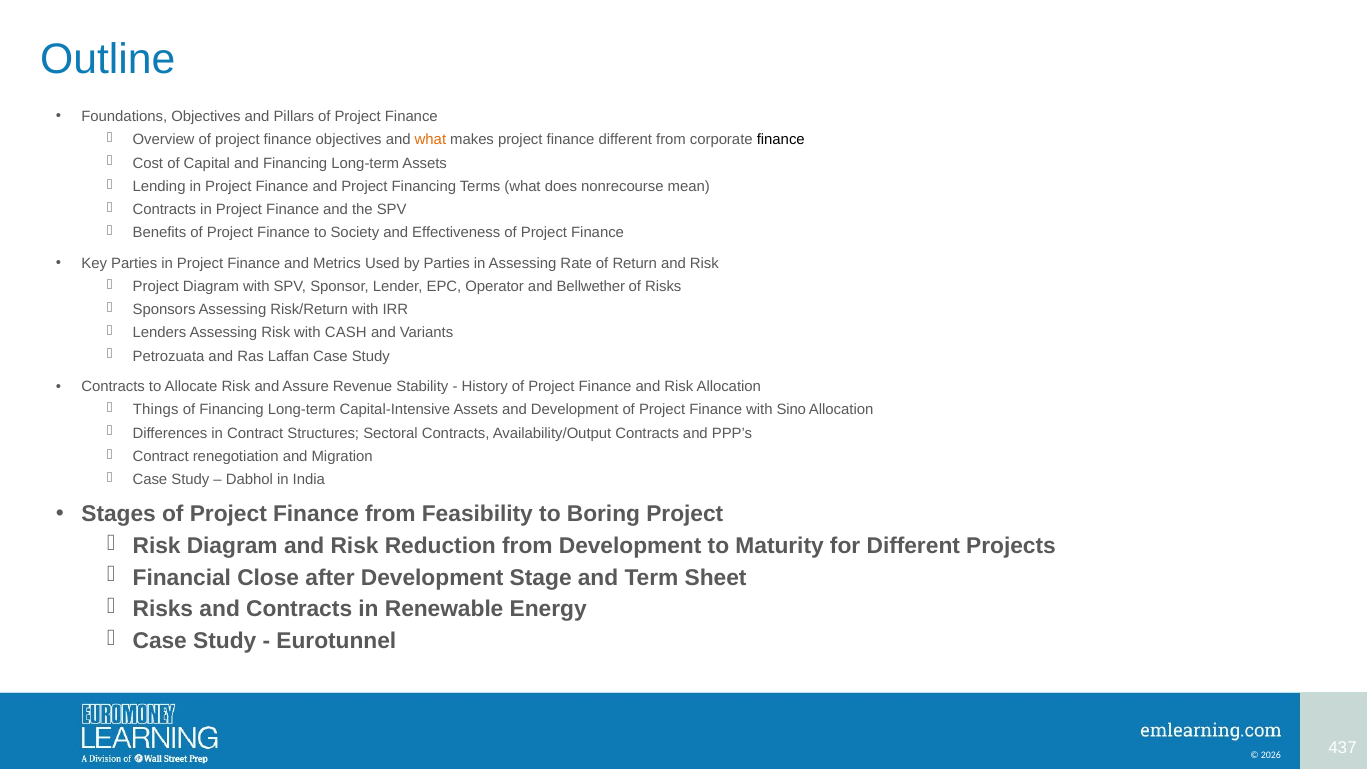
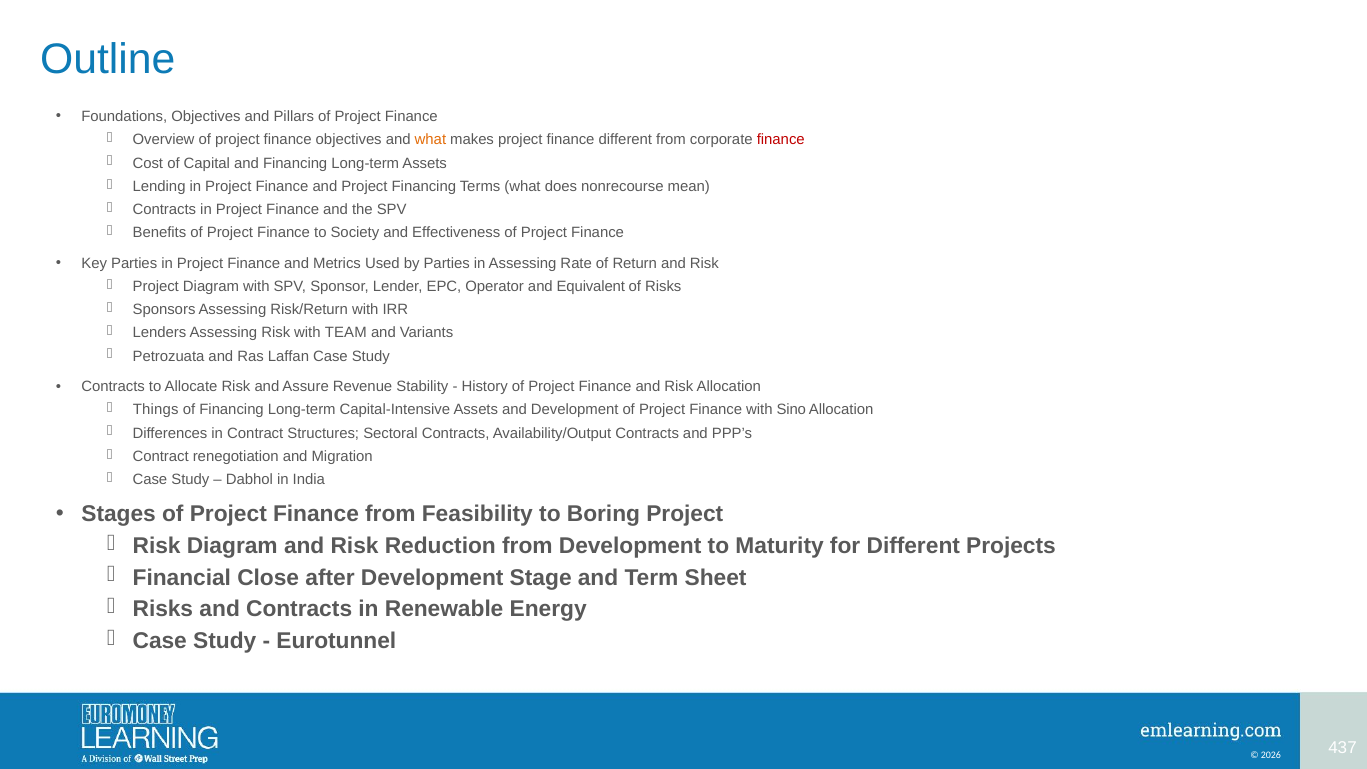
finance at (781, 140) colour: black -> red
Bellwether: Bellwether -> Equivalent
CASH: CASH -> TEAM
